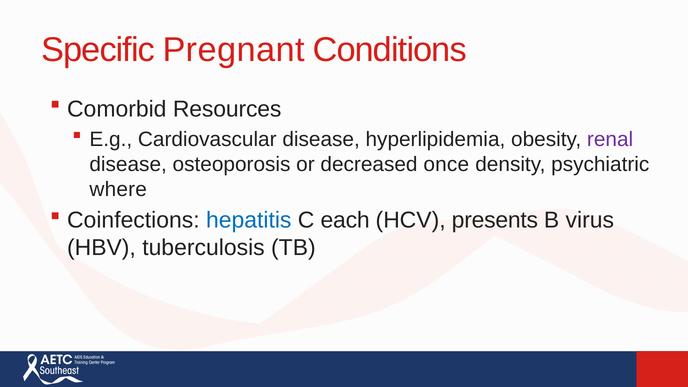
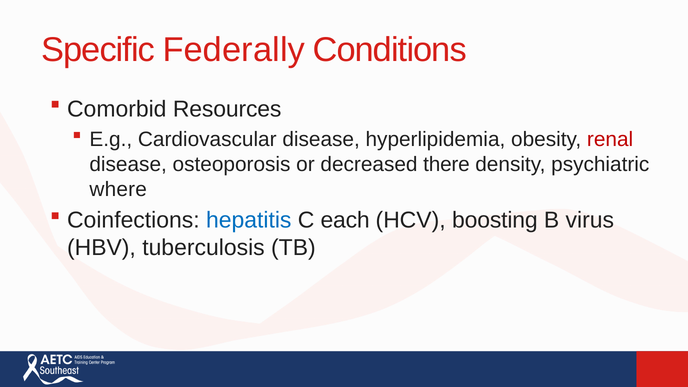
Pregnant: Pregnant -> Federally
renal colour: purple -> red
once: once -> there
presents: presents -> boosting
